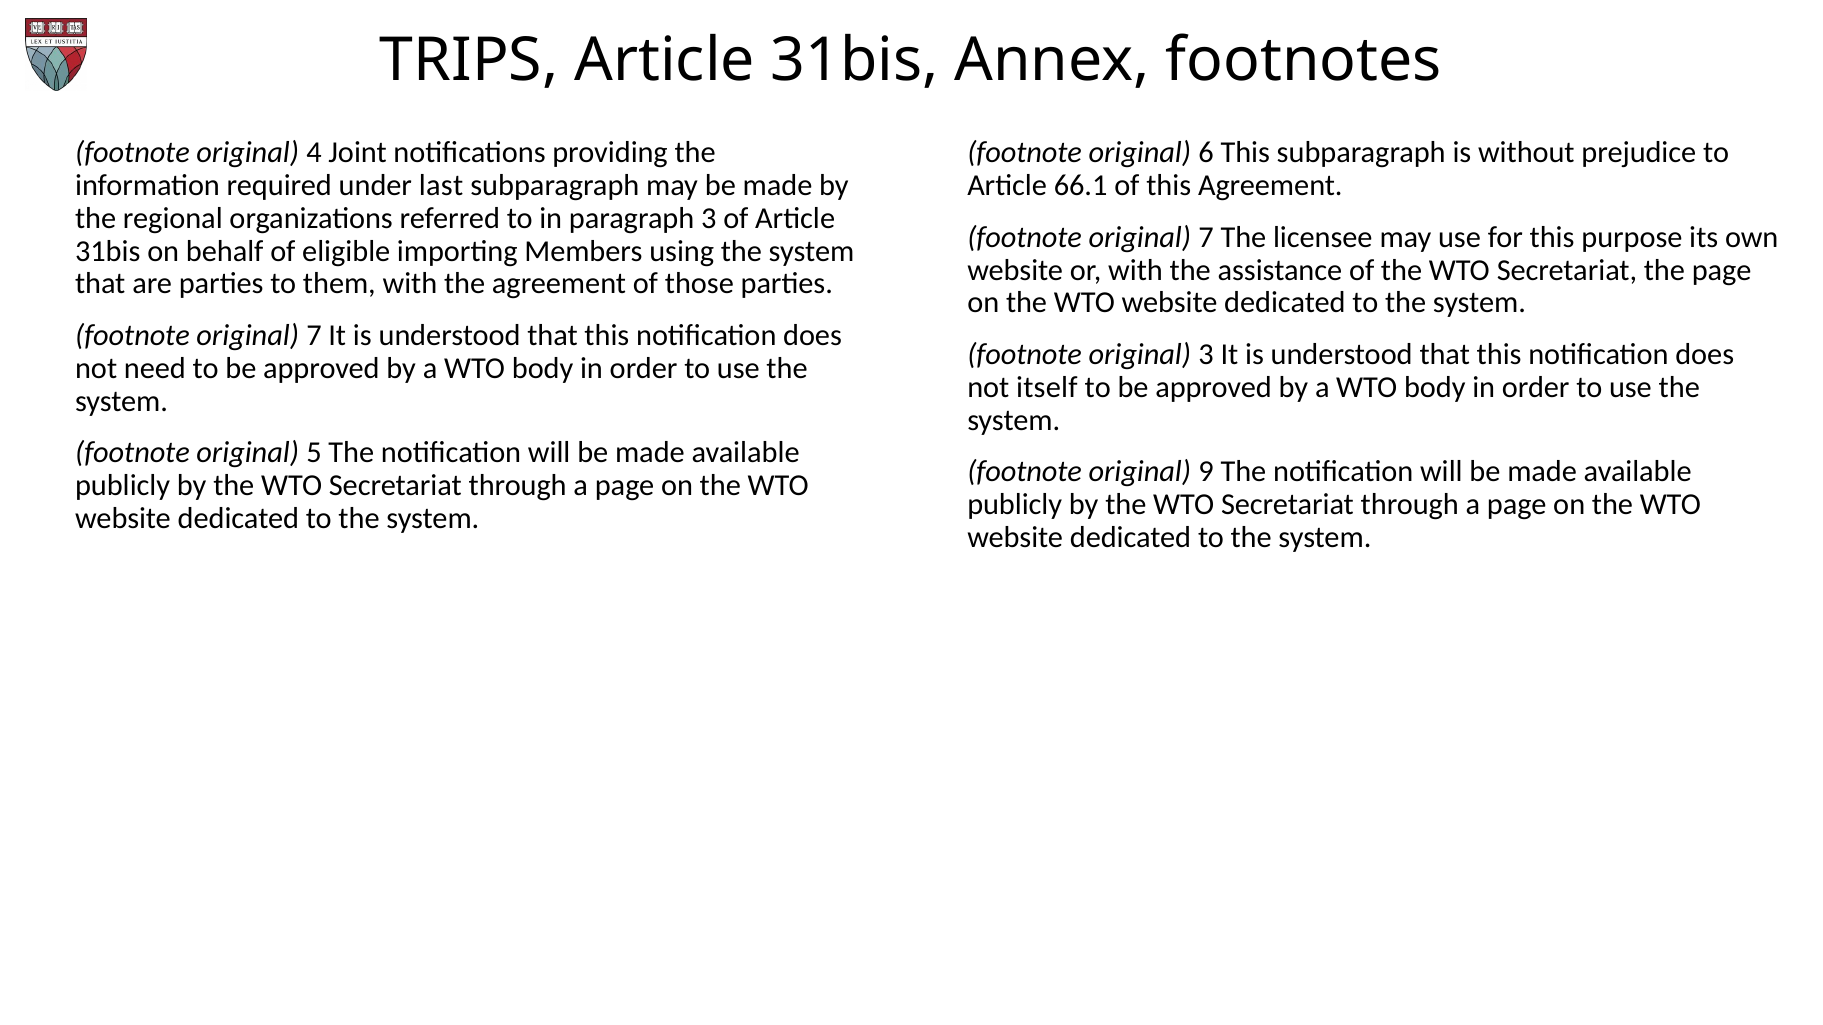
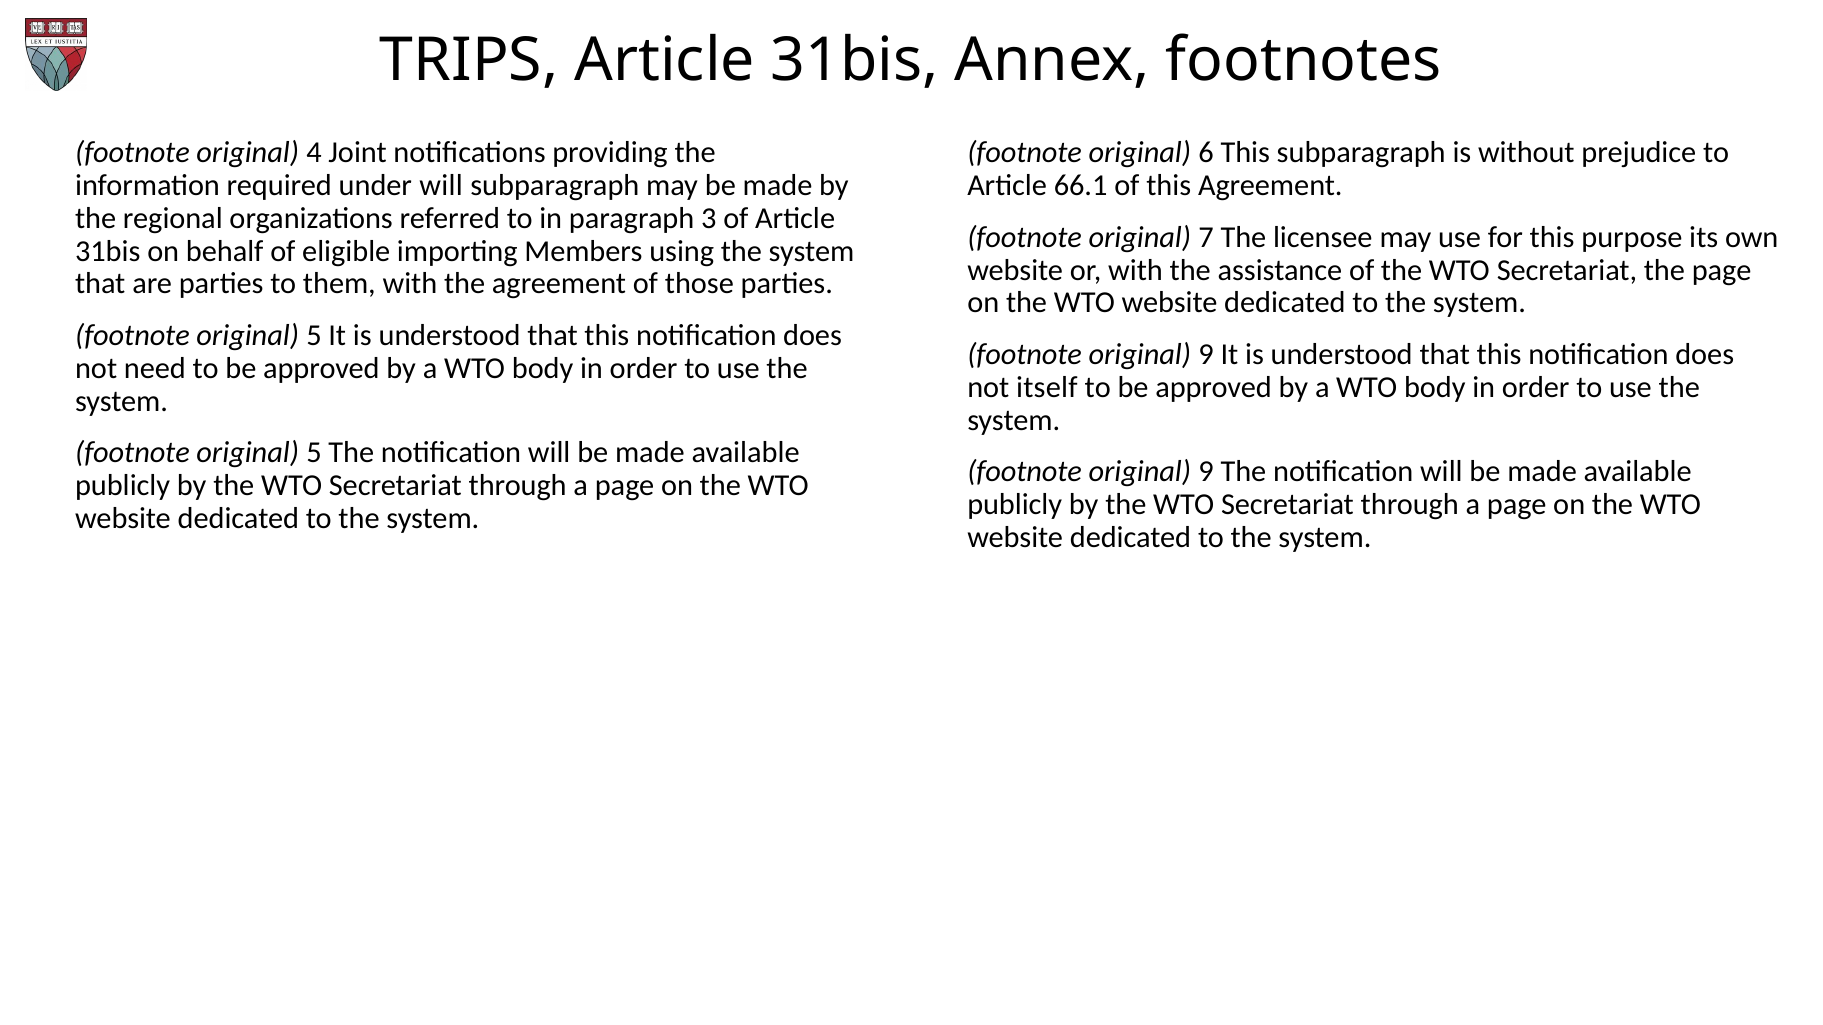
under last: last -> will
7 at (314, 336): 7 -> 5
3 at (1206, 355): 3 -> 9
